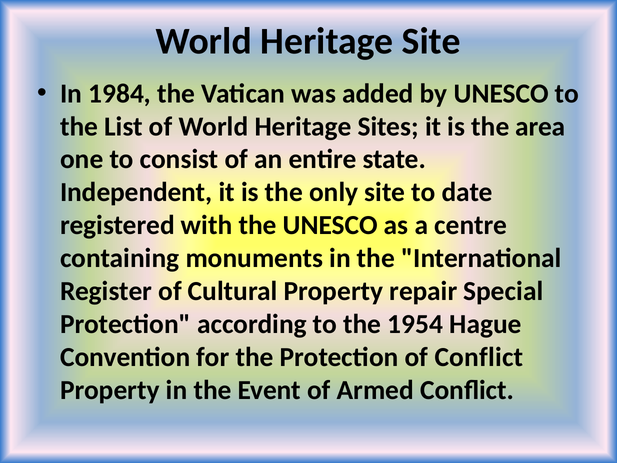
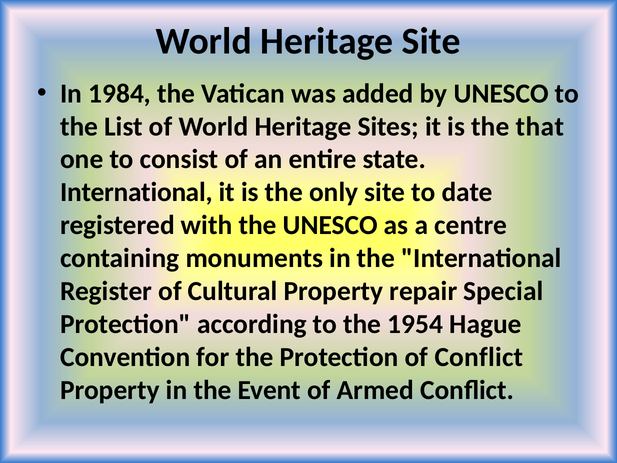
area: area -> that
Independent at (136, 192): Independent -> International
